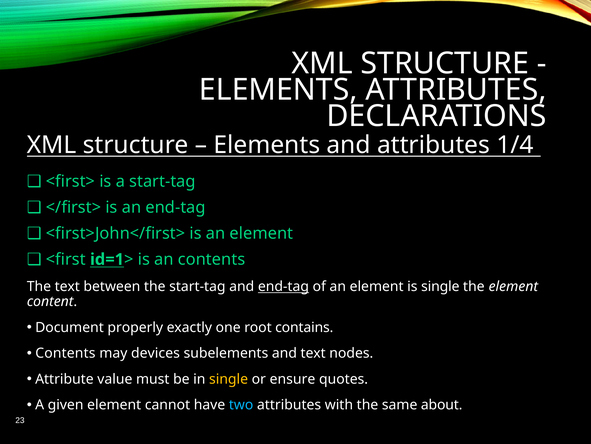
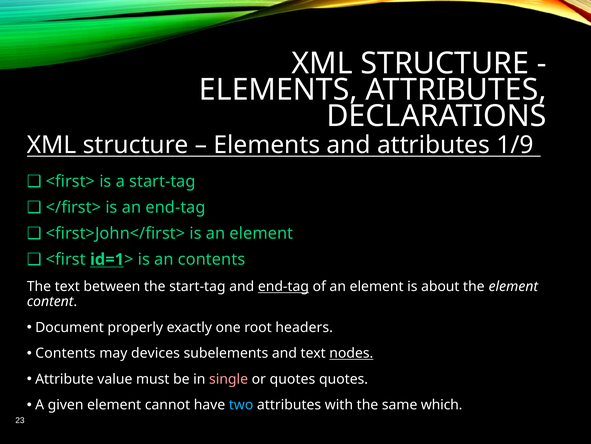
1/4: 1/4 -> 1/9
is single: single -> about
contains: contains -> headers
nodes underline: none -> present
single at (229, 379) colour: yellow -> pink
or ensure: ensure -> quotes
about: about -> which
